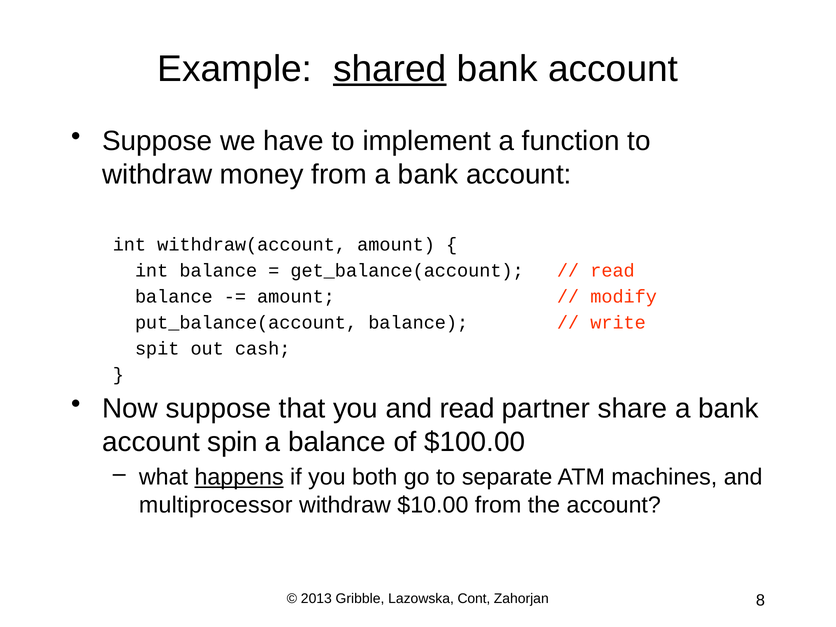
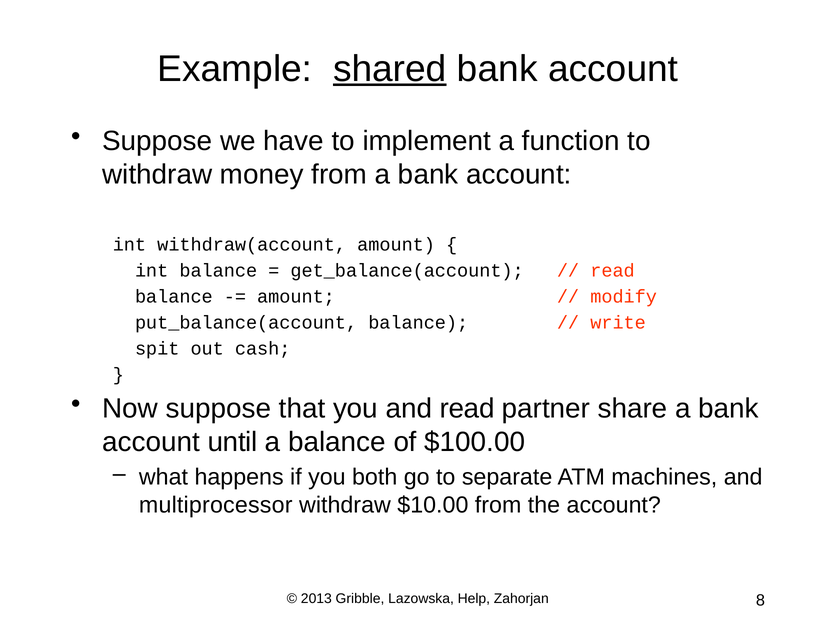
spin: spin -> until
happens underline: present -> none
Cont: Cont -> Help
